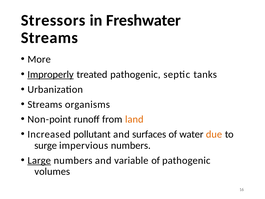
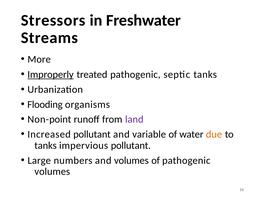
Streams at (45, 104): Streams -> Flooding
land colour: orange -> purple
surfaces: surfaces -> variable
surge at (46, 145): surge -> tanks
impervious numbers: numbers -> pollutant
Large underline: present -> none
and variable: variable -> volumes
